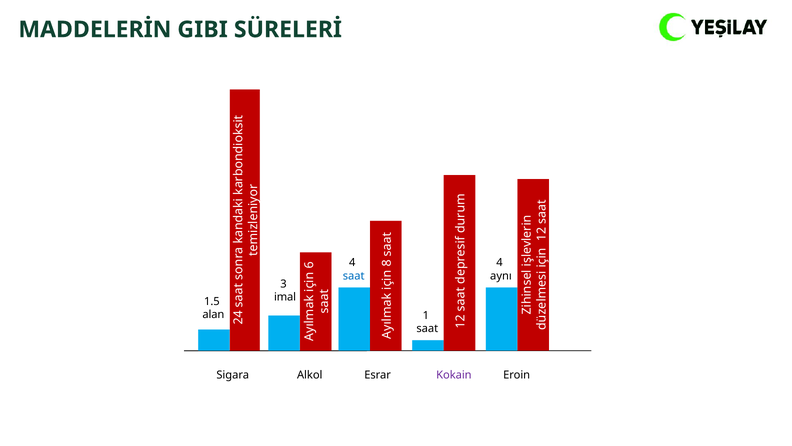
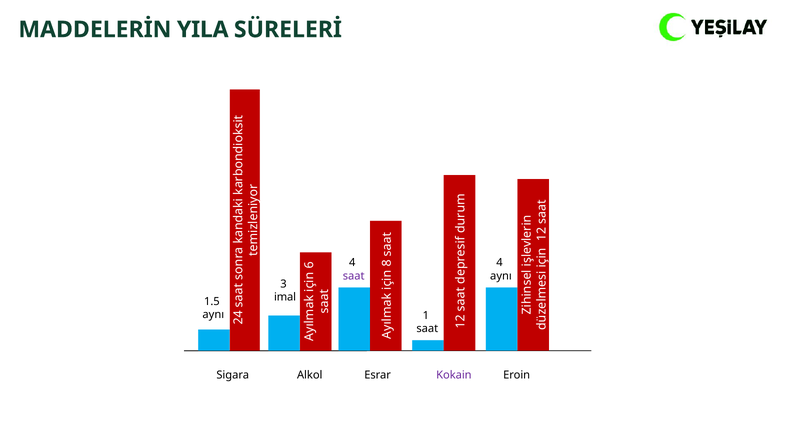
GIBI: GIBI -> YILA
saat at (354, 276) colour: blue -> purple
alan at (213, 314): alan -> aynı
